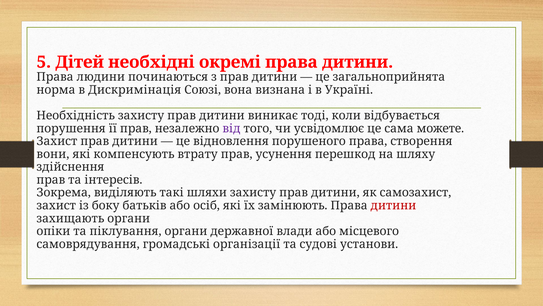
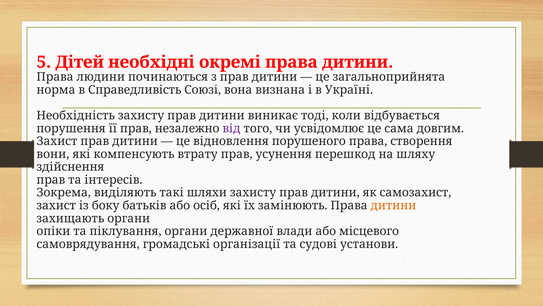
Дискримінація: Дискримінація -> Справедливість
можете: можете -> довгим
дитини at (393, 205) colour: red -> orange
